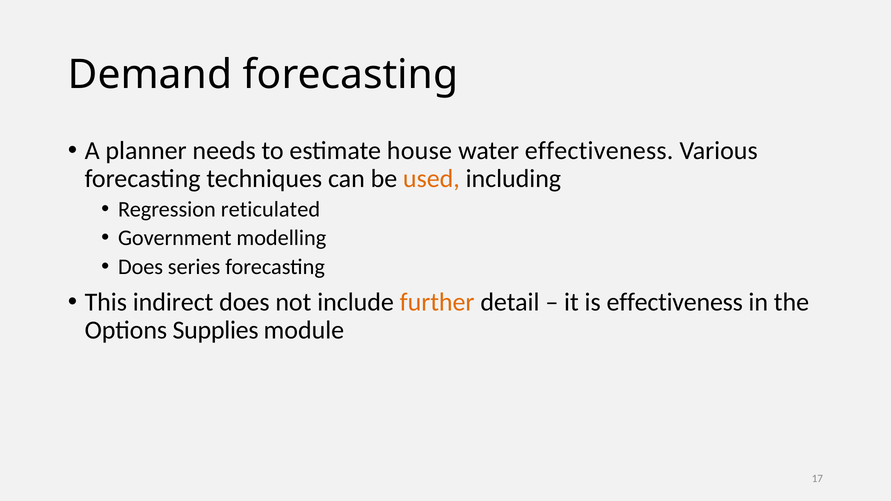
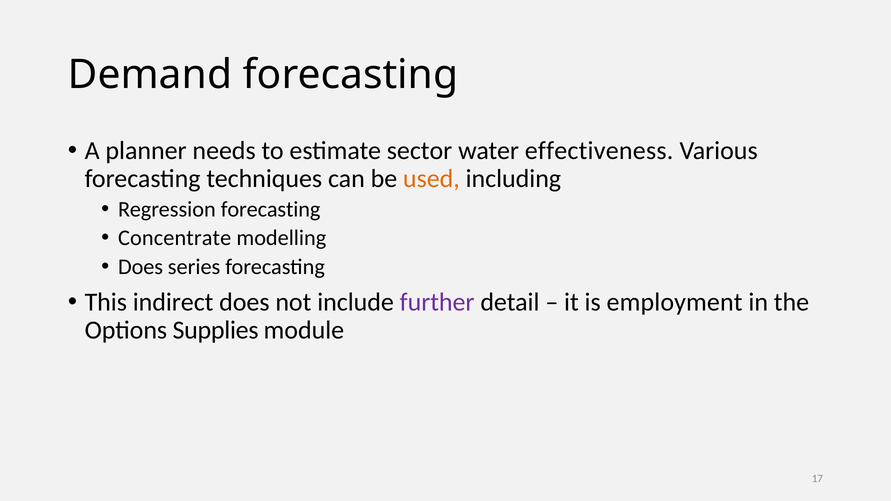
house: house -> sector
Regression reticulated: reticulated -> forecasting
Government: Government -> Concentrate
further colour: orange -> purple
is effectiveness: effectiveness -> employment
